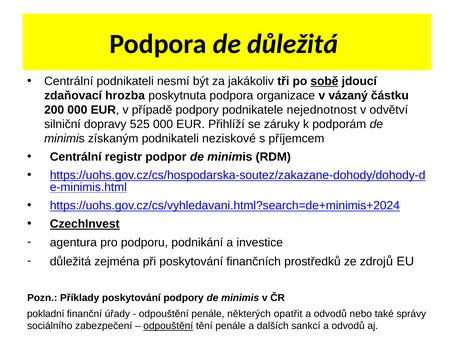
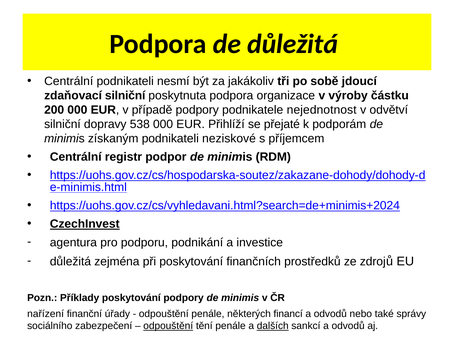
sobě underline: present -> none
zdaňovací hrozba: hrozba -> silniční
vázaný: vázaný -> výroby
525: 525 -> 538
záruky: záruky -> přejaté
pokladní: pokladní -> nařízení
opatřit: opatřit -> financí
dalších underline: none -> present
